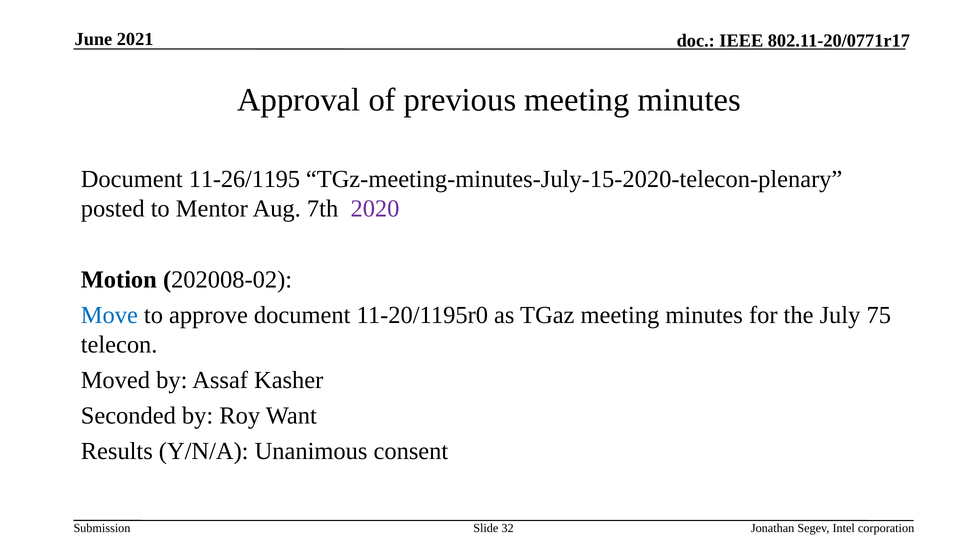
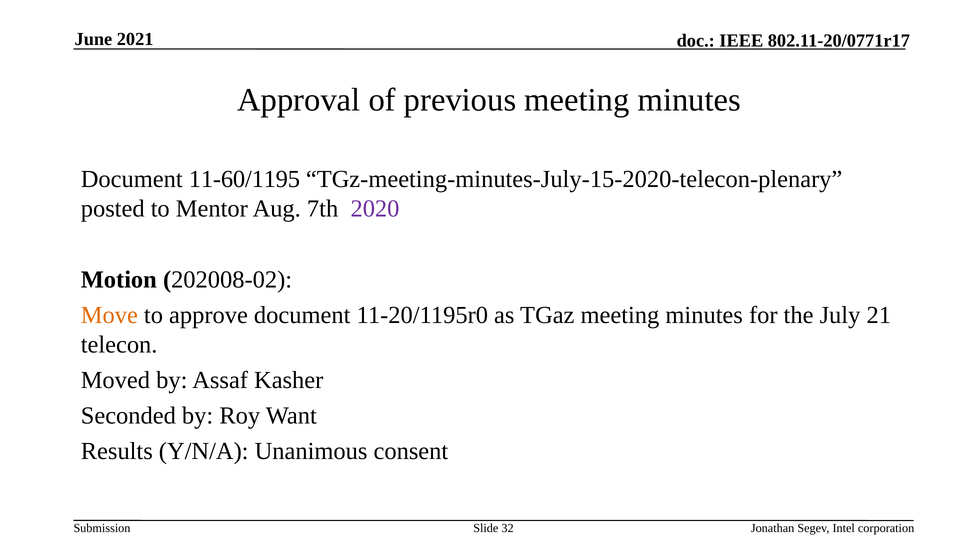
11-26/1195: 11-26/1195 -> 11-60/1195
Move colour: blue -> orange
75: 75 -> 21
